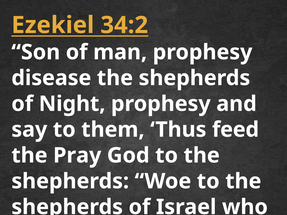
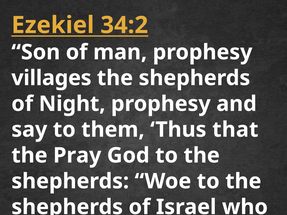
disease: disease -> villages
Thus feed: feed -> that
